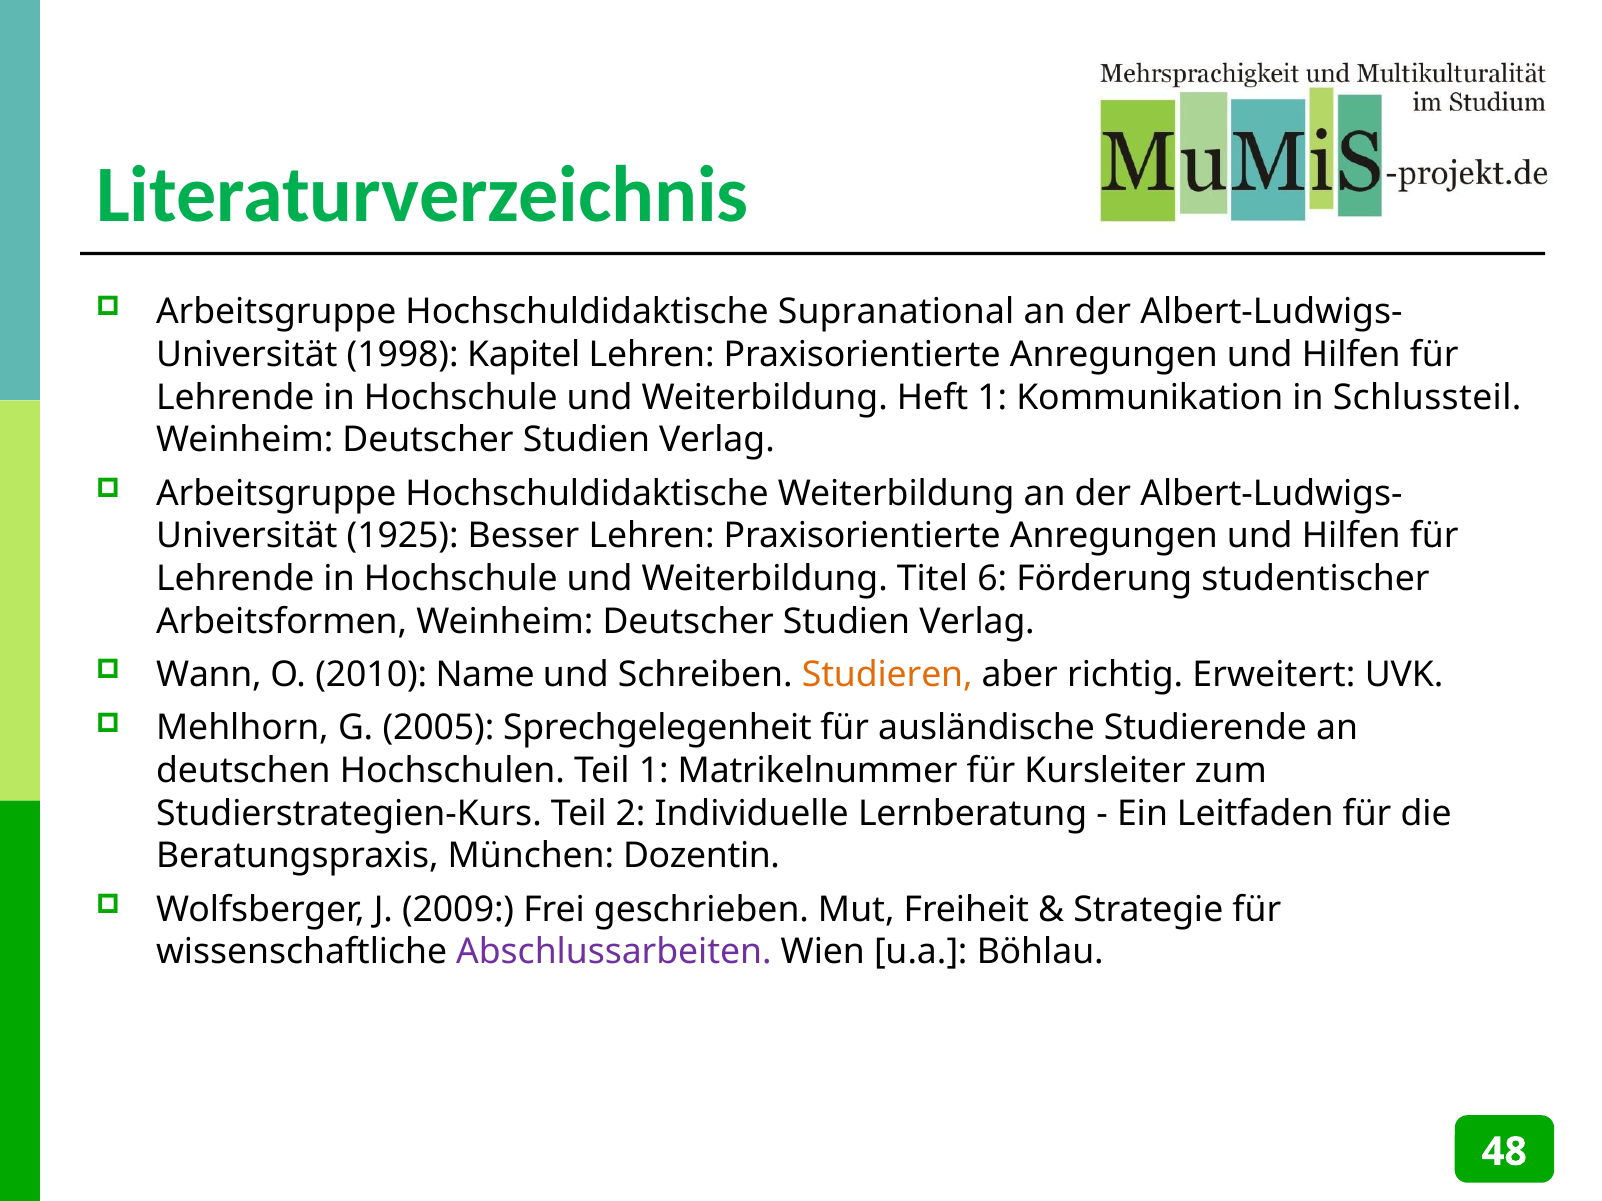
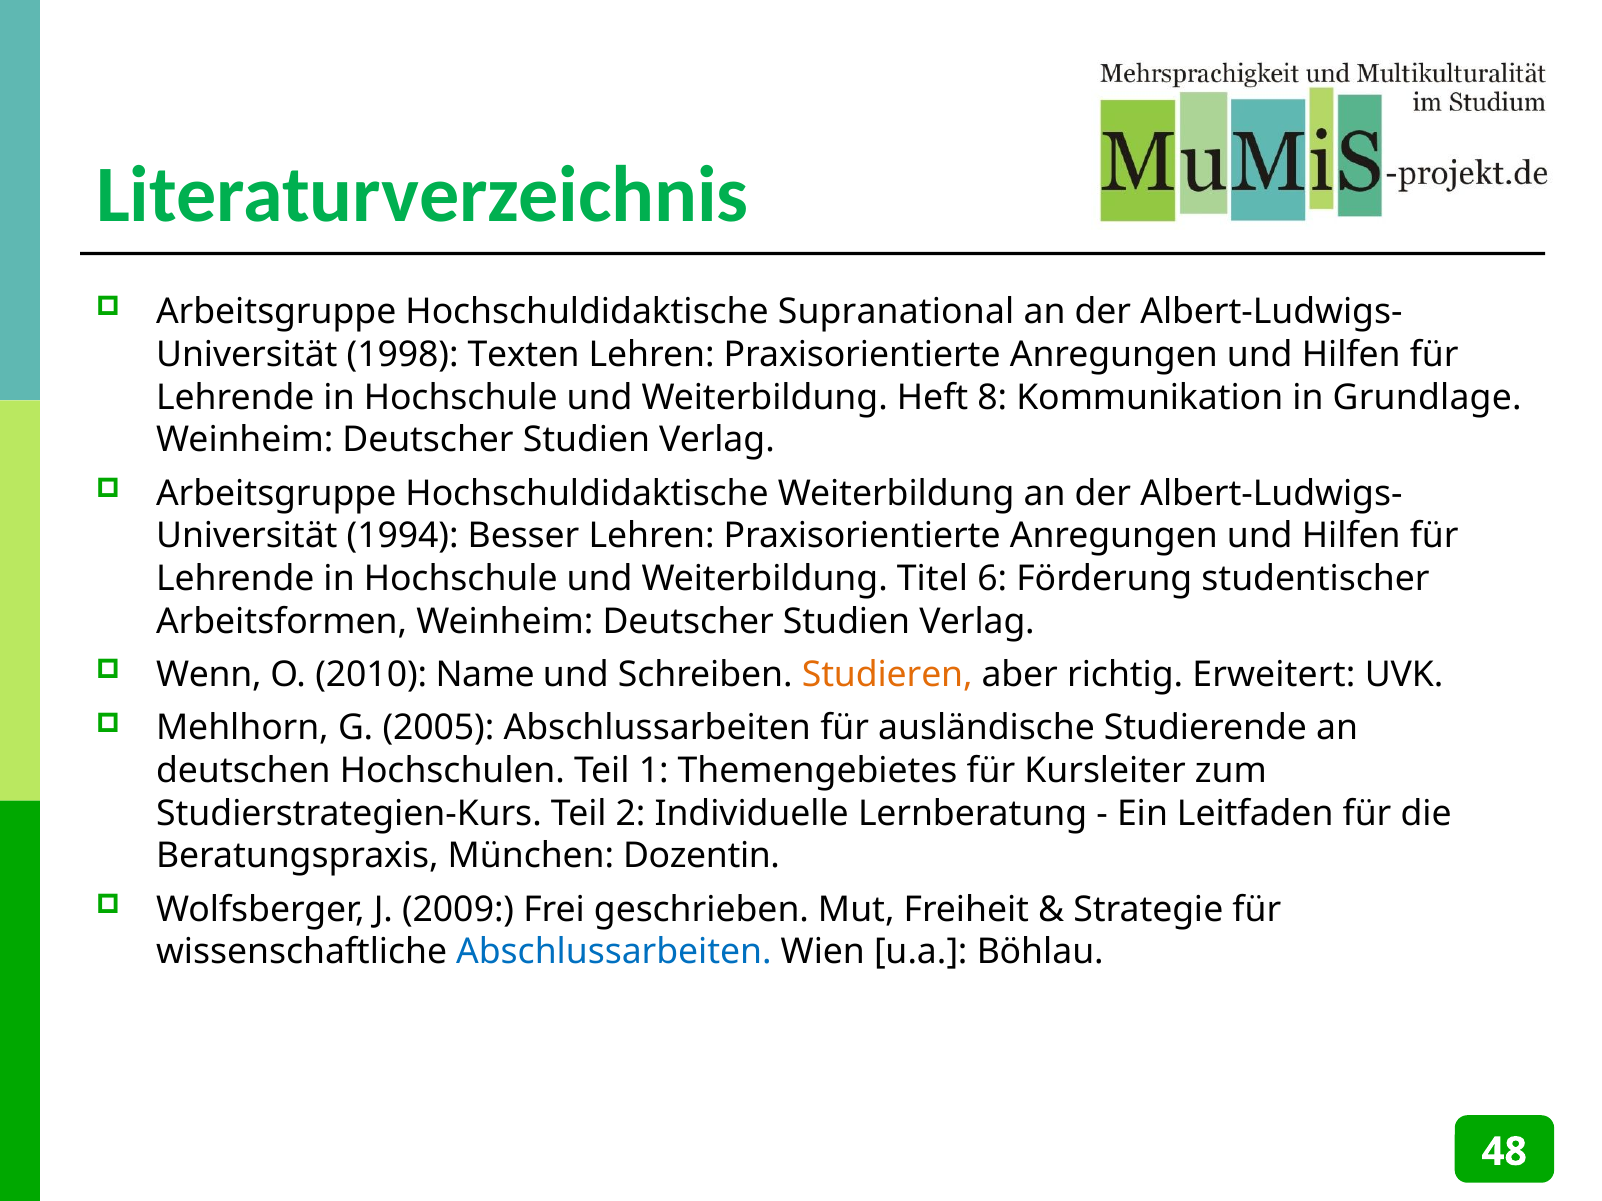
Kapitel: Kapitel -> Texten
Heft 1: 1 -> 8
Schlussteil: Schlussteil -> Grundlage
1925: 1925 -> 1994
Wann: Wann -> Wenn
2005 Sprechgelegenheit: Sprechgelegenheit -> Abschlussarbeiten
Matrikelnummer: Matrikelnummer -> Themengebietes
Abschlussarbeiten at (614, 953) colour: purple -> blue
